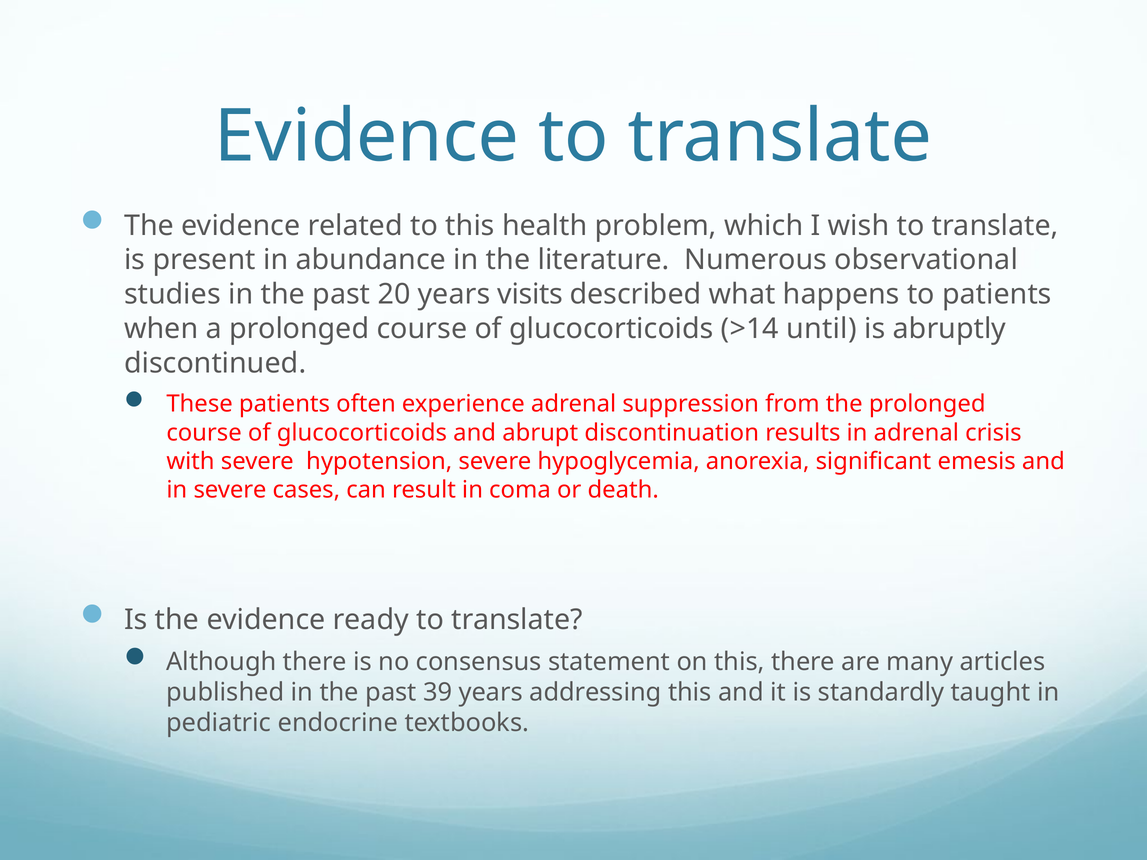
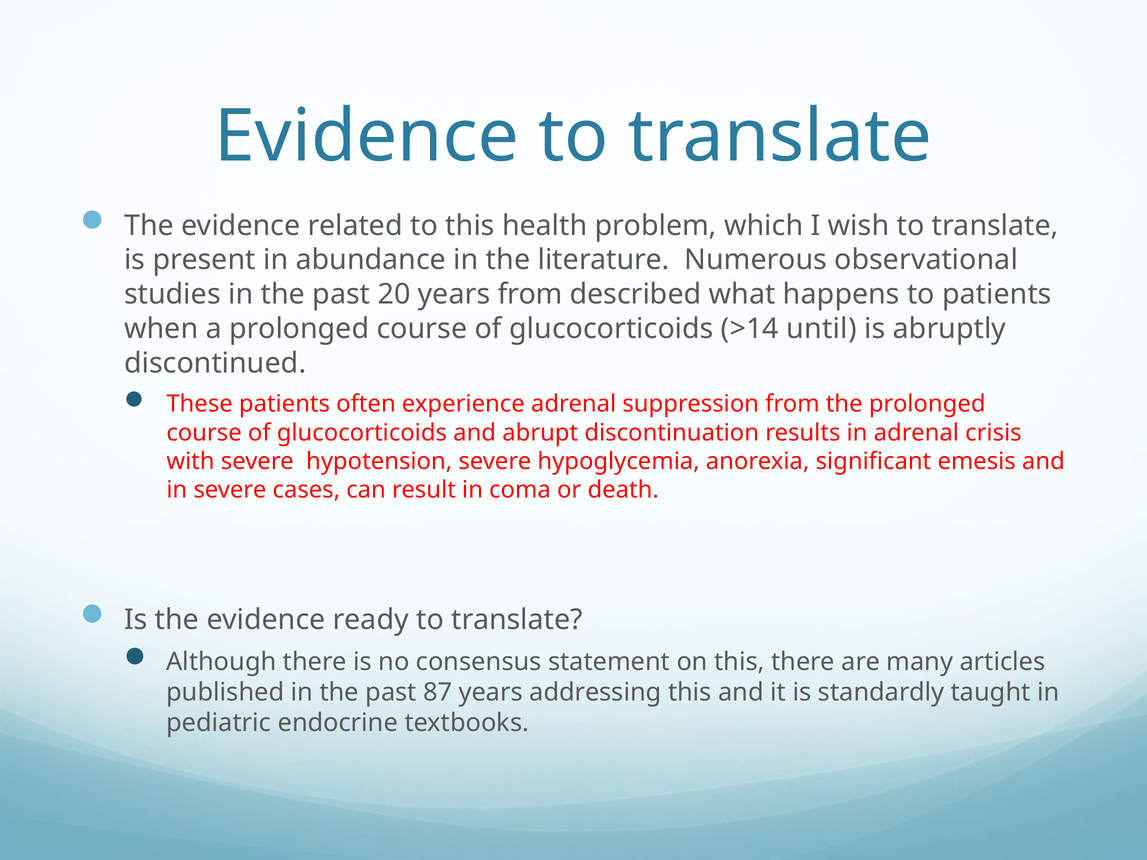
years visits: visits -> from
39: 39 -> 87
